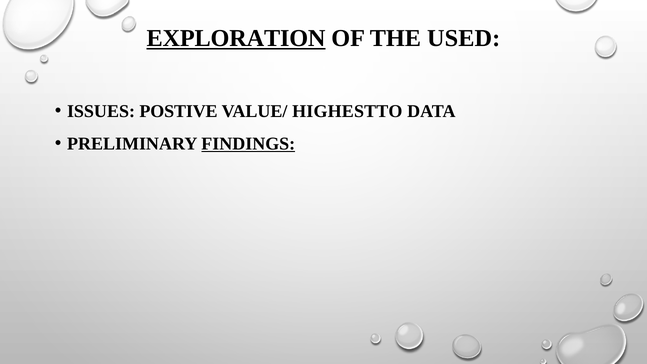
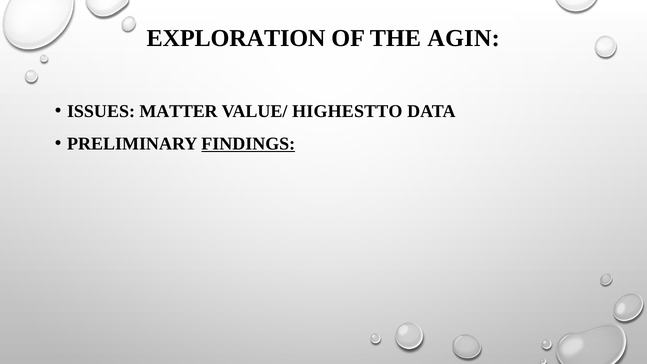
EXPLORATION underline: present -> none
USED: USED -> AGIN
POSTIVE: POSTIVE -> MATTER
